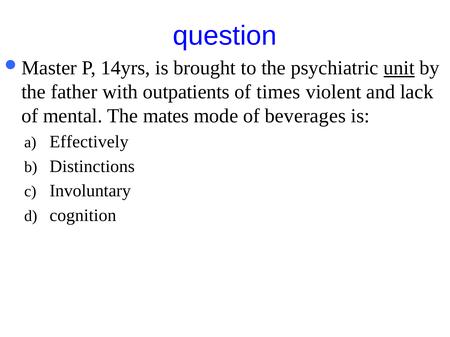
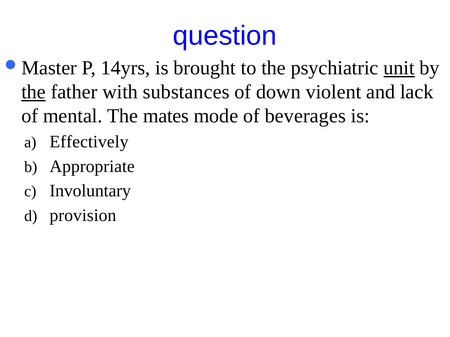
the at (34, 92) underline: none -> present
outpatients: outpatients -> substances
times: times -> down
Distinctions: Distinctions -> Appropriate
cognition: cognition -> provision
